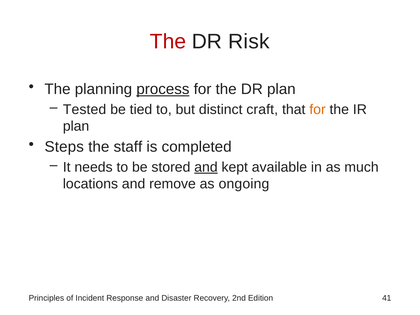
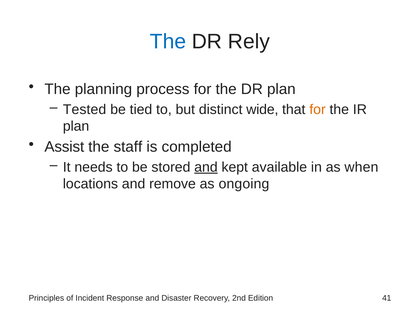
The at (168, 42) colour: red -> blue
Risk: Risk -> Rely
process underline: present -> none
craft: craft -> wide
Steps: Steps -> Assist
much: much -> when
